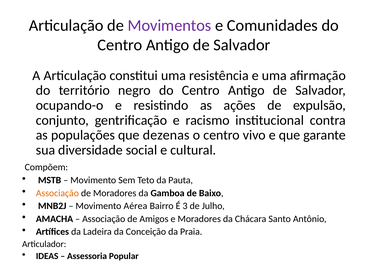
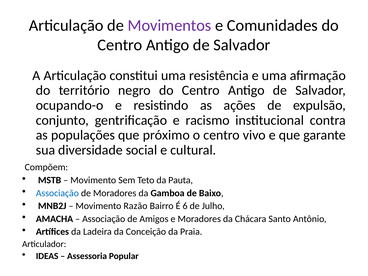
dezenas: dezenas -> próximo
Associação at (57, 193) colour: orange -> blue
Aérea: Aérea -> Razão
3: 3 -> 6
